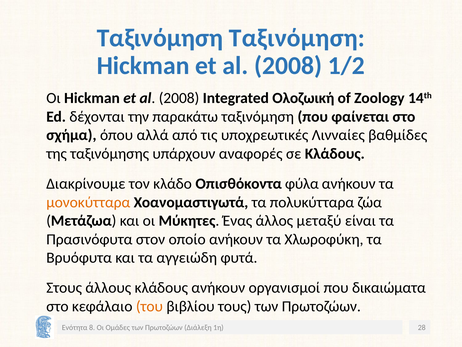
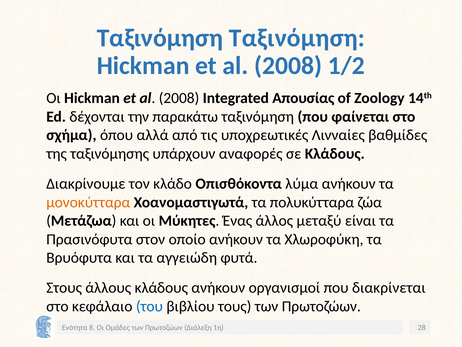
Ολοζωική: Ολοζωική -> Απουσίας
φύλα: φύλα -> λύμα
δικαιώματα: δικαιώματα -> διακρίνεται
του colour: orange -> blue
